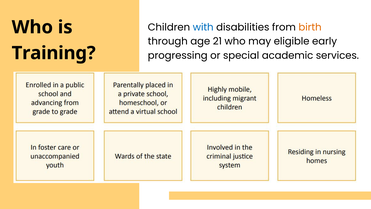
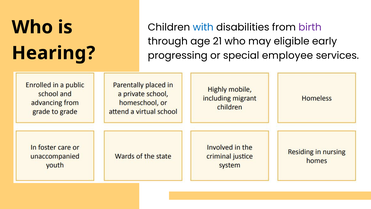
birth colour: orange -> purple
Training: Training -> Hearing
academic: academic -> employee
